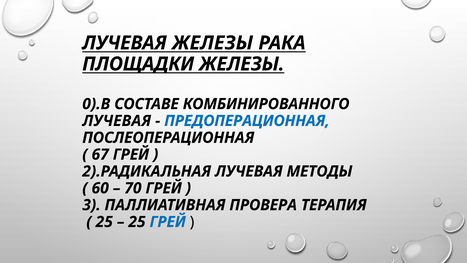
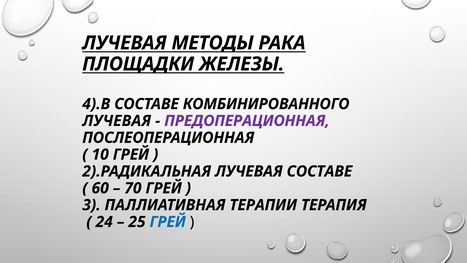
ЛУЧЕВАЯ ЖЕЛЕЗЫ: ЖЕЛЕЗЫ -> МЕТОДЫ
0).В: 0).В -> 4).В
ПРЕДОПЕРАЦИОННАЯ colour: blue -> purple
67: 67 -> 10
ЛУЧЕВАЯ МЕТОДЫ: МЕТОДЫ -> СОСТАВЕ
ПРОВЕРА: ПРОВЕРА -> ТЕРАПИИ
25 at (104, 222): 25 -> 24
